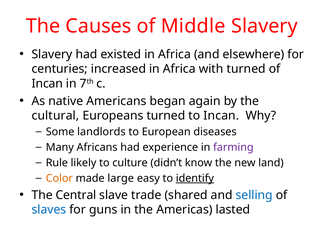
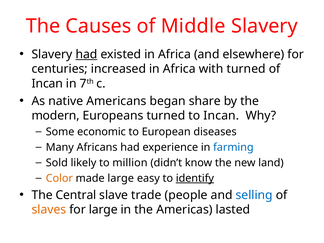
had at (86, 54) underline: none -> present
again: again -> share
cultural: cultural -> modern
landlords: landlords -> economic
farming colour: purple -> blue
Rule: Rule -> Sold
culture: culture -> million
shared: shared -> people
slaves colour: blue -> orange
for guns: guns -> large
